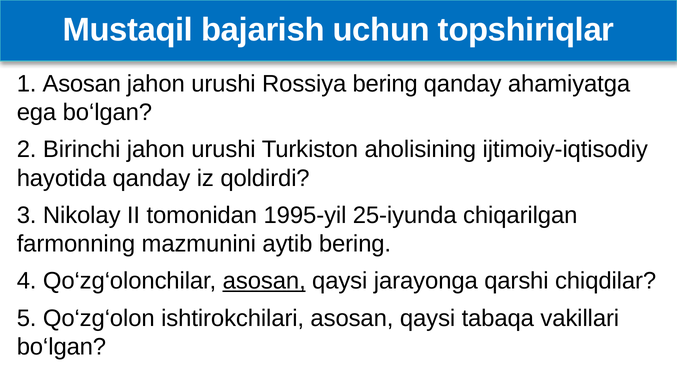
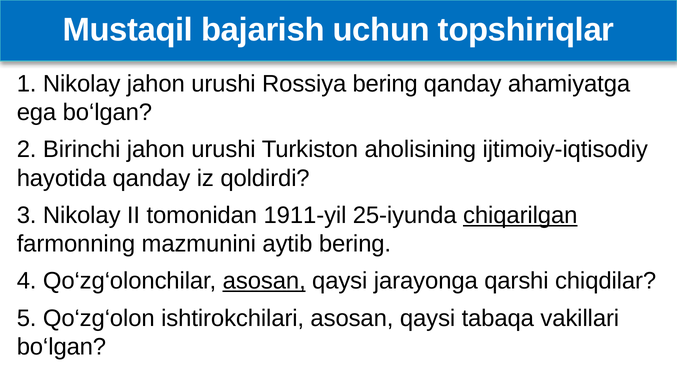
1 Asosan: Asosan -> Nikolay
1995-yil: 1995-yil -> 1911-yil
chiqarilgan underline: none -> present
